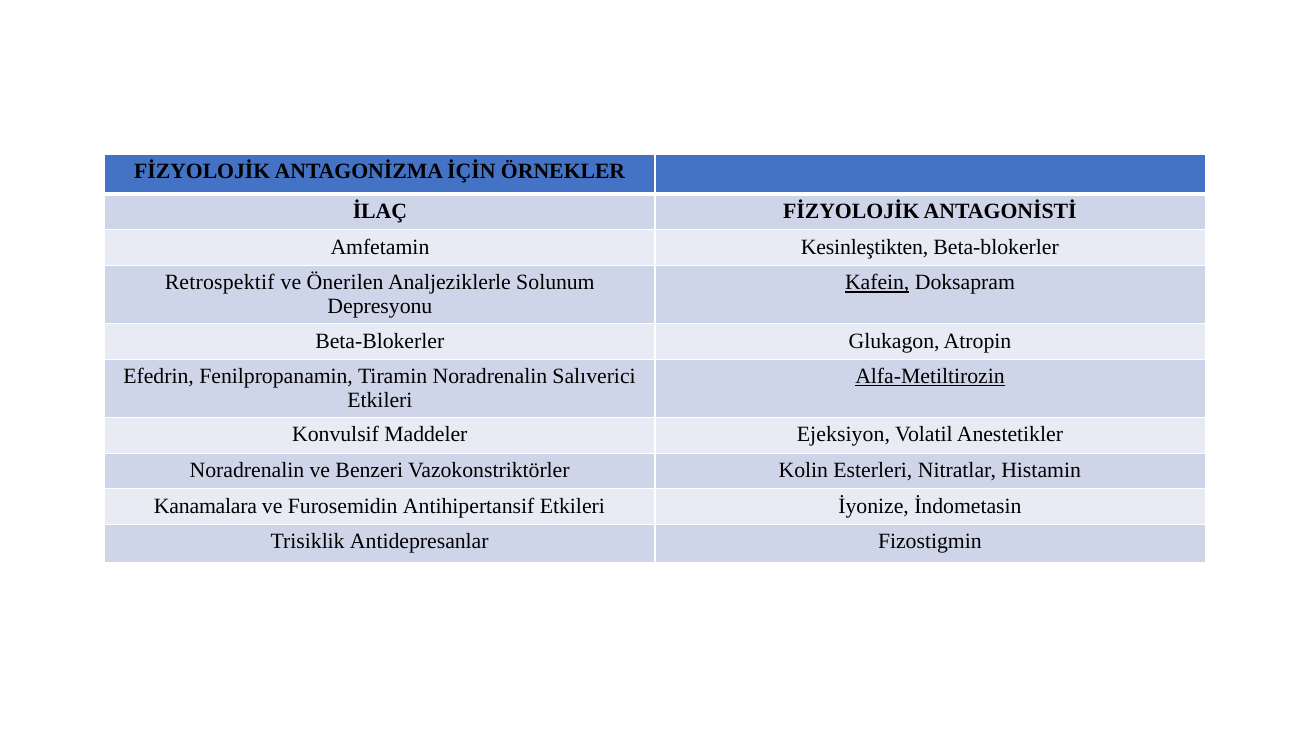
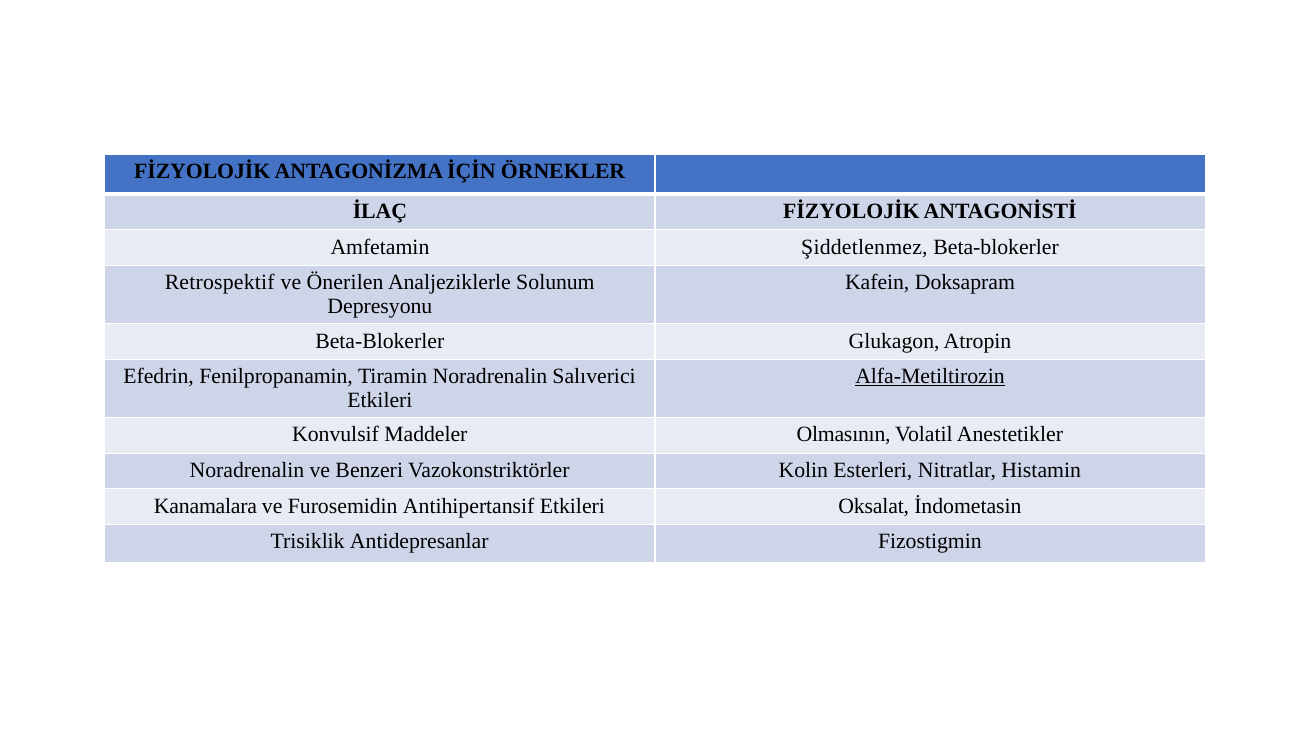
Kesinleştikten: Kesinleştikten -> Şiddetlenmez
Kafein underline: present -> none
Ejeksiyon: Ejeksiyon -> Olmasının
İyonize: İyonize -> Oksalat
